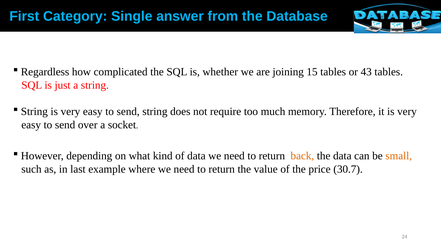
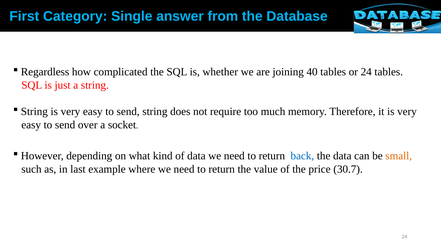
15: 15 -> 40
or 43: 43 -> 24
back colour: orange -> blue
